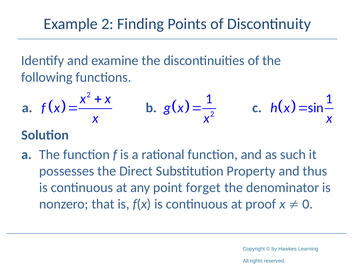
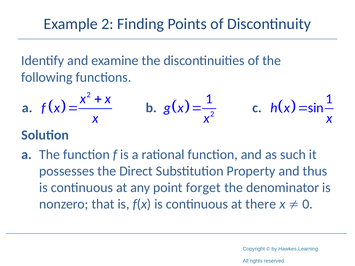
proof: proof -> there
